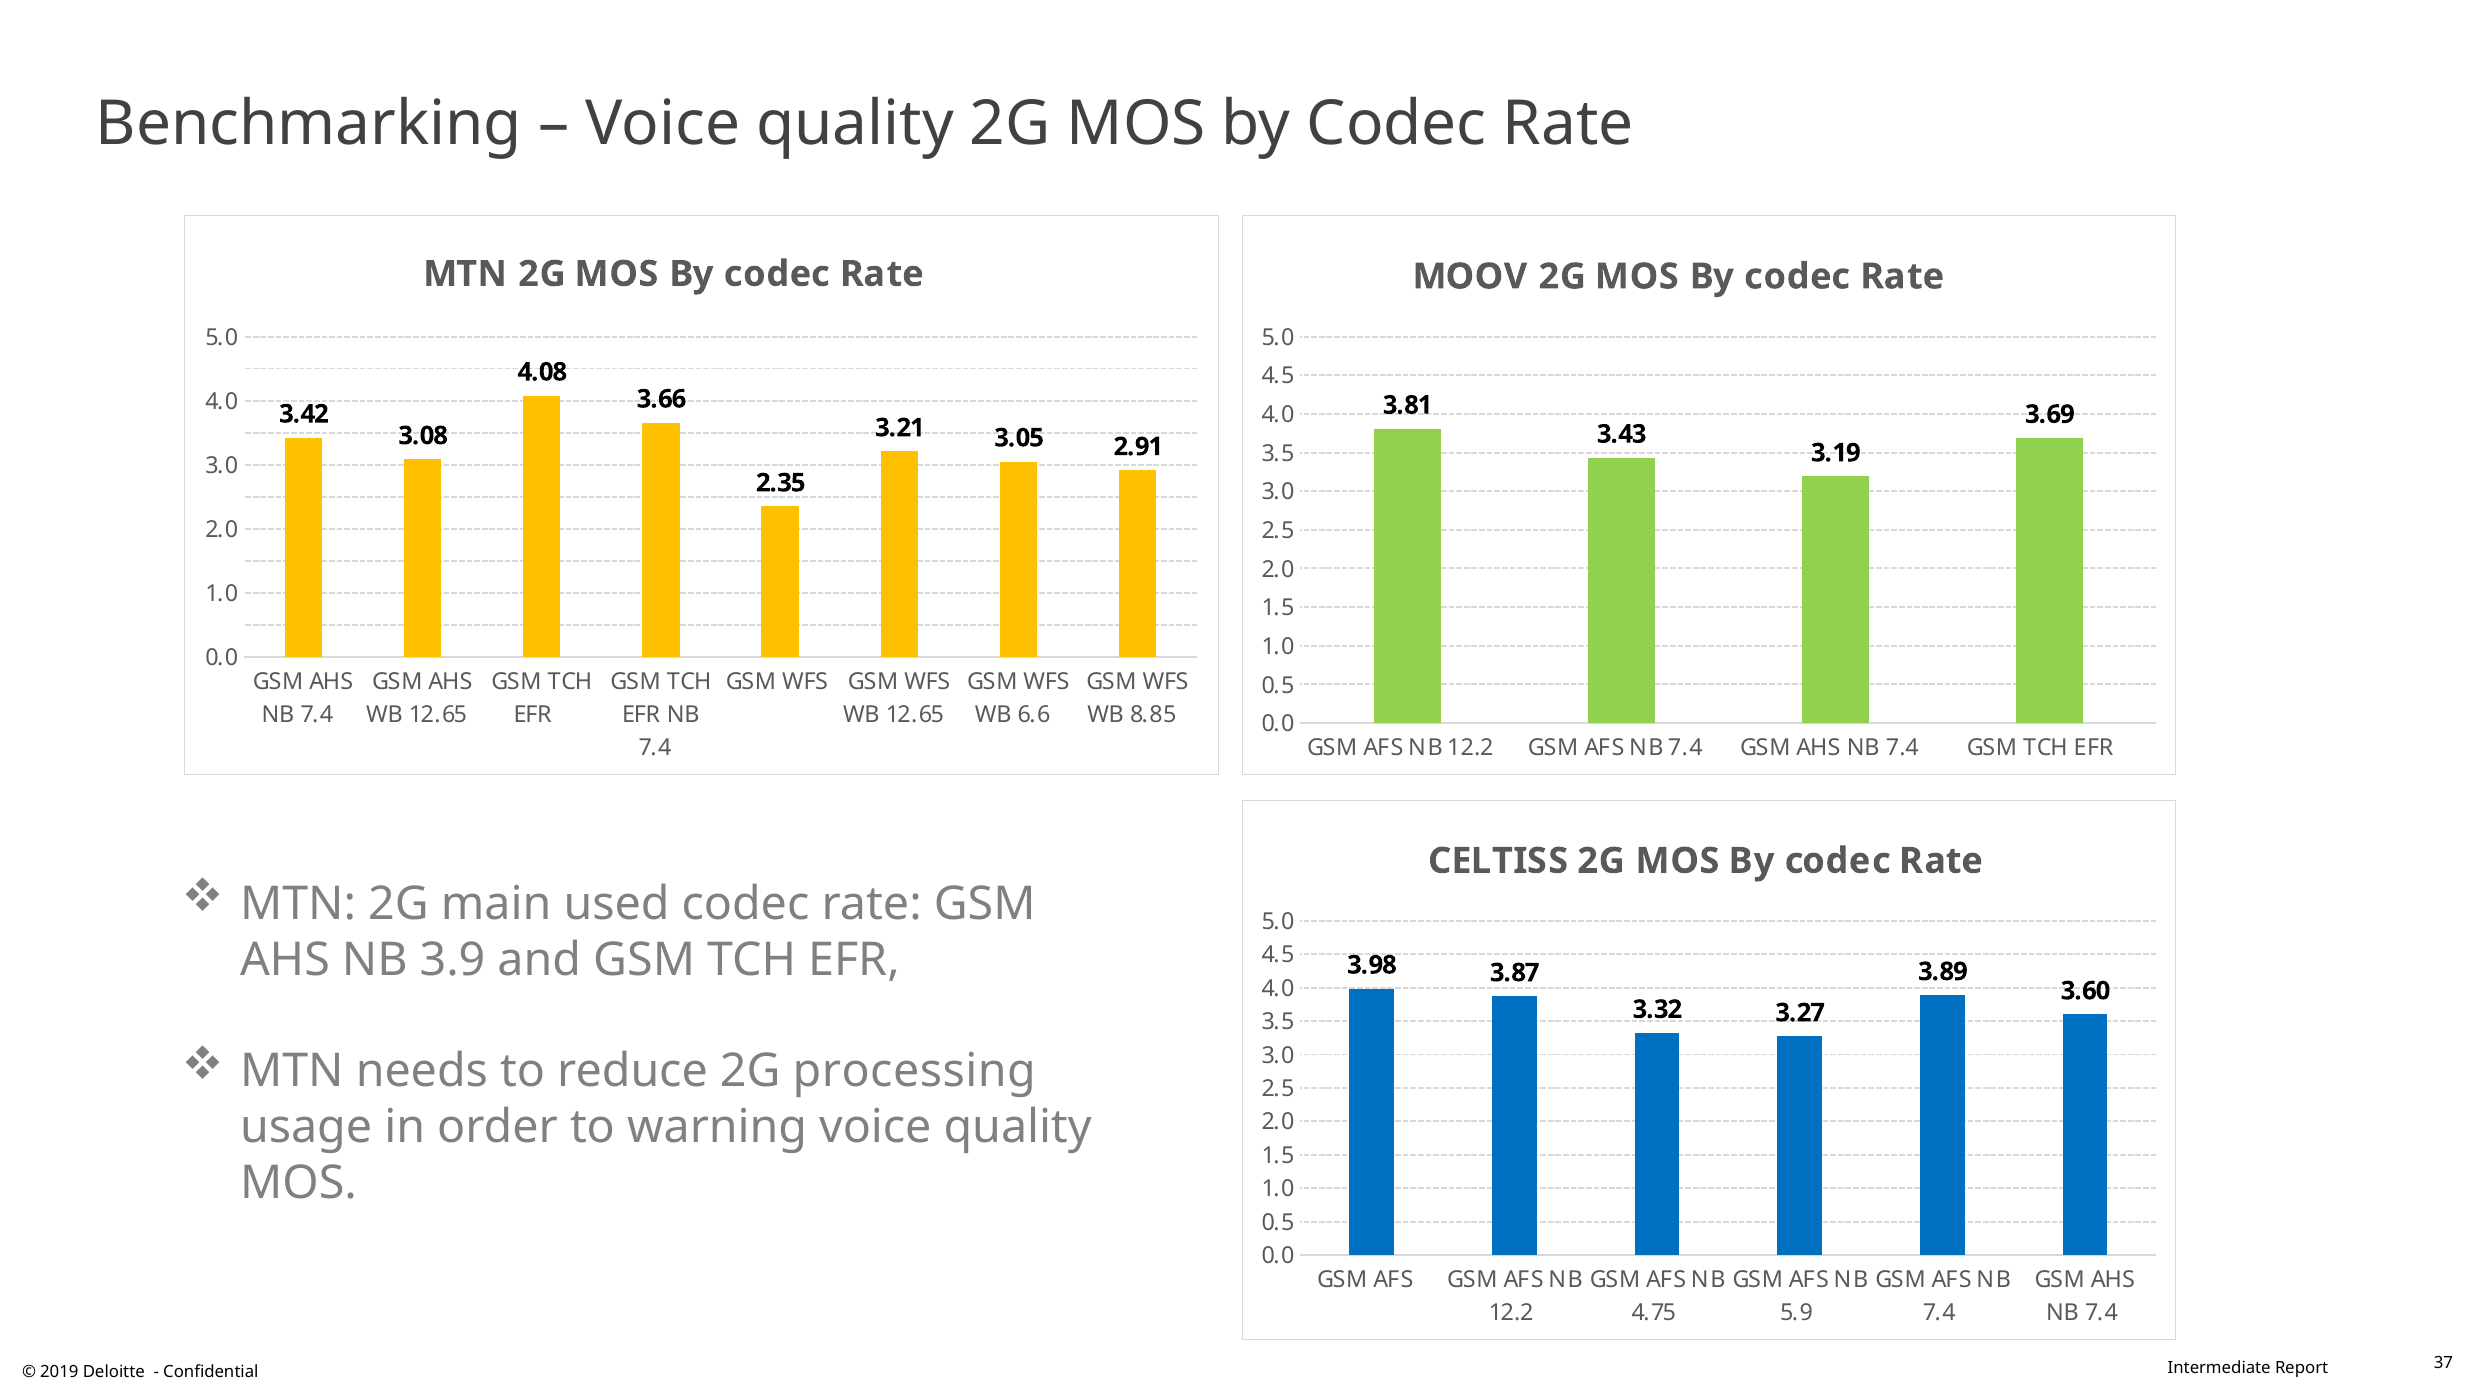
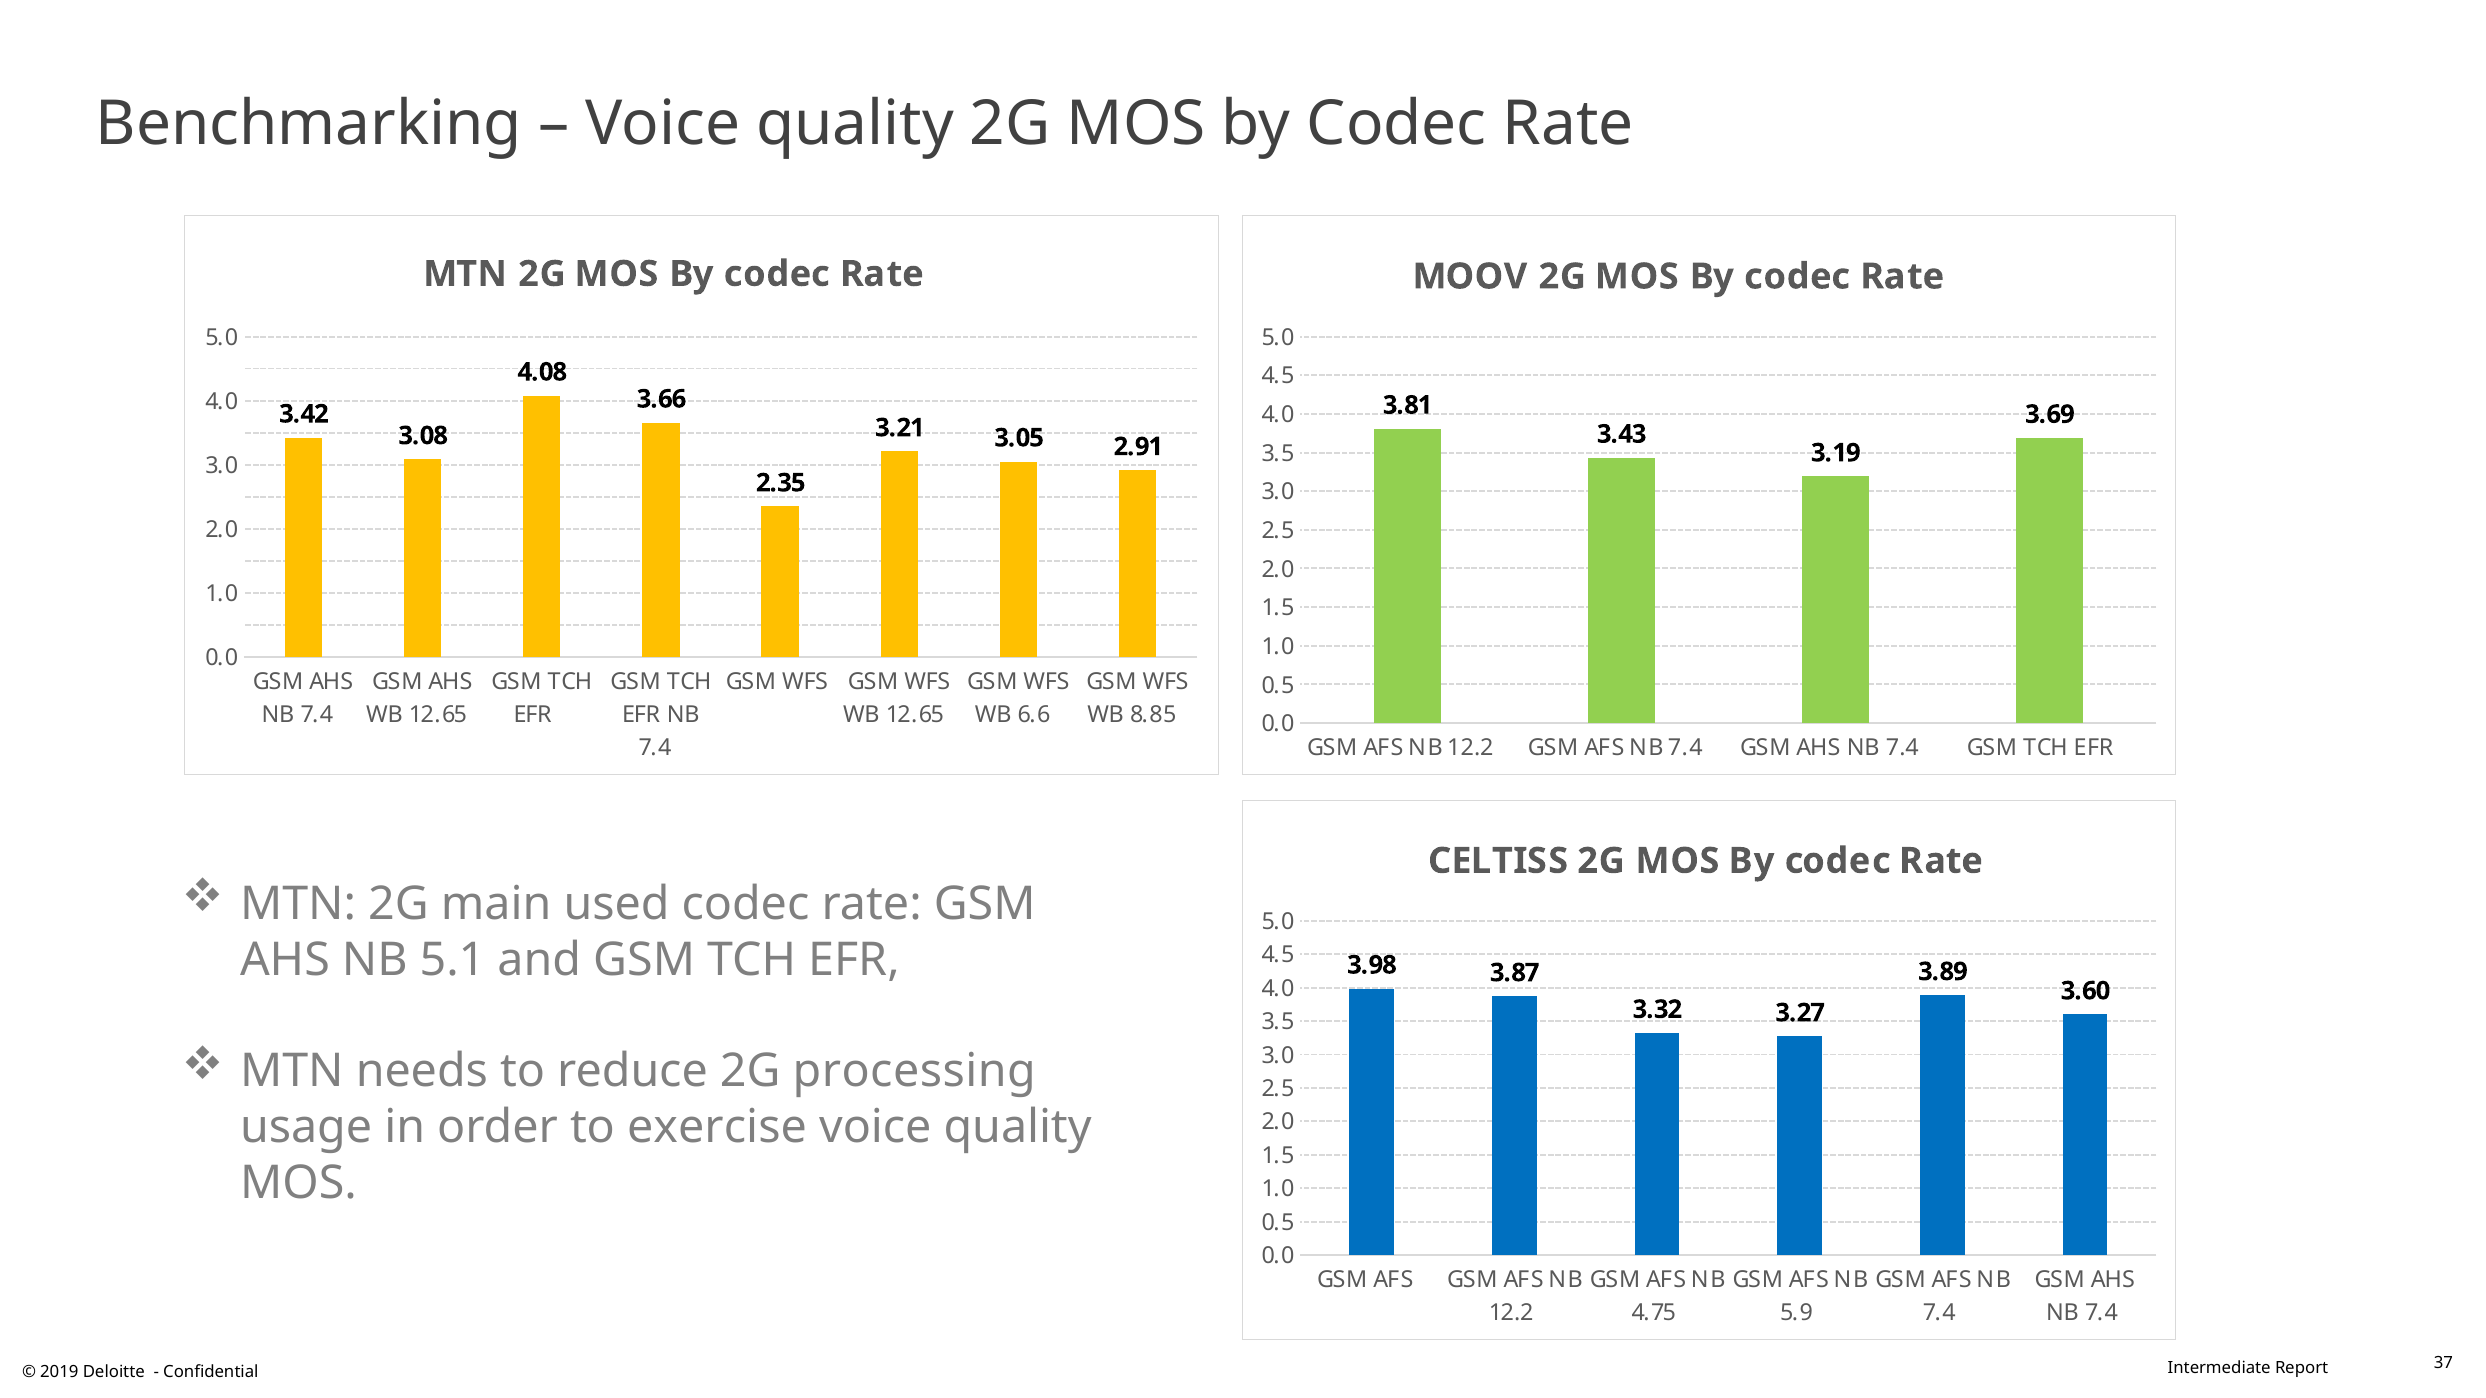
3.9: 3.9 -> 5.1
warning: warning -> exercise
